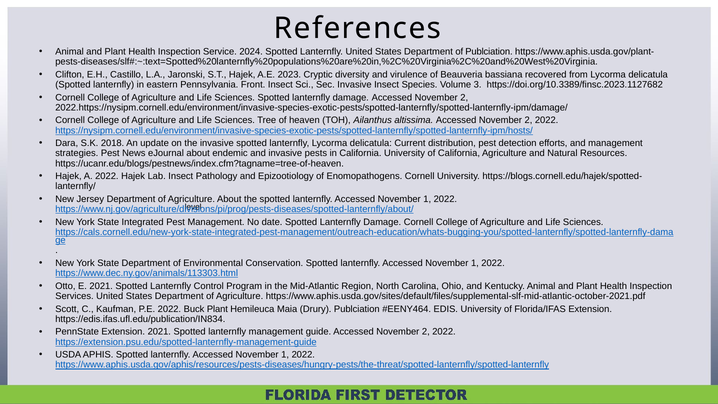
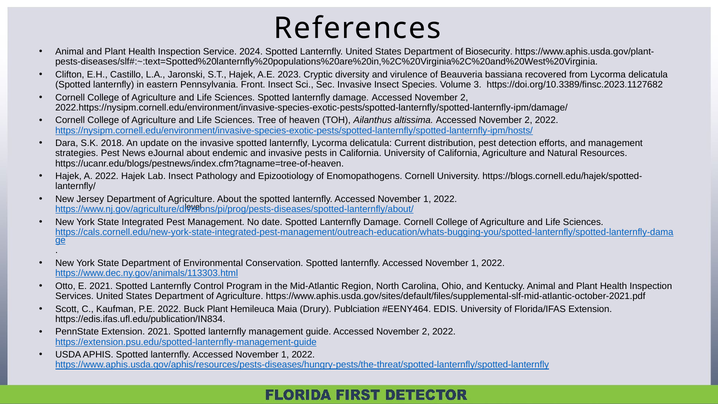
of Publciation: Publciation -> Biosecurity
